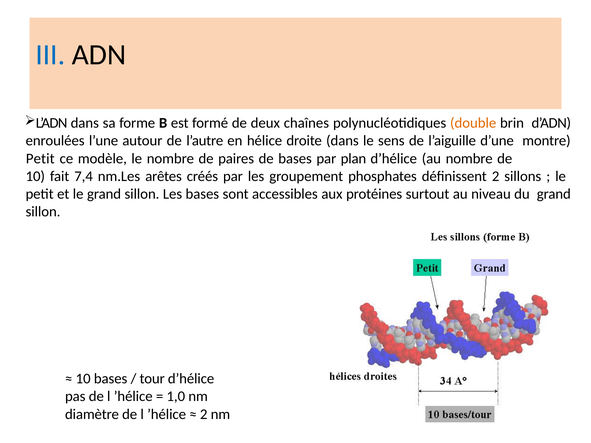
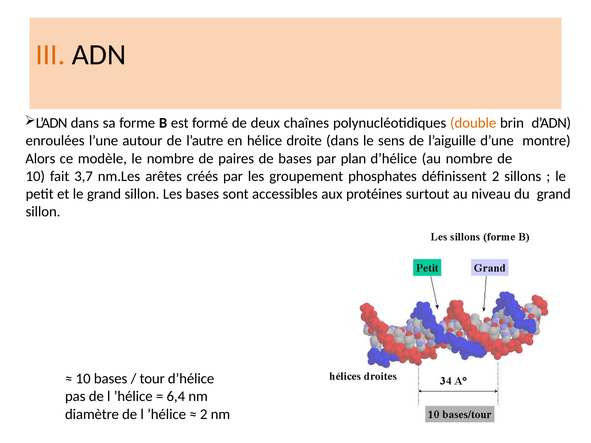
III colour: blue -> orange
Petit at (40, 159): Petit -> Alors
7,4: 7,4 -> 3,7
1,0: 1,0 -> 6,4
